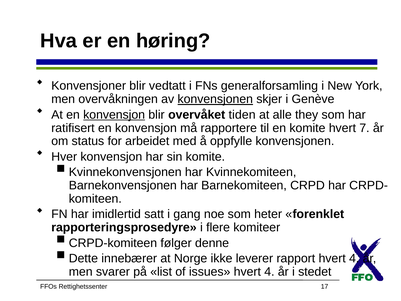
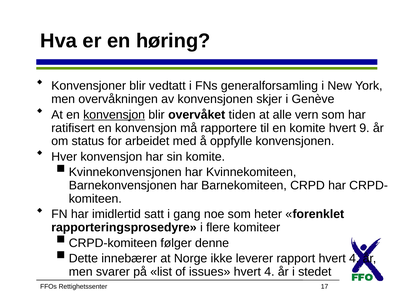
konvensjonen at (215, 99) underline: present -> none
they: they -> vern
7: 7 -> 9
